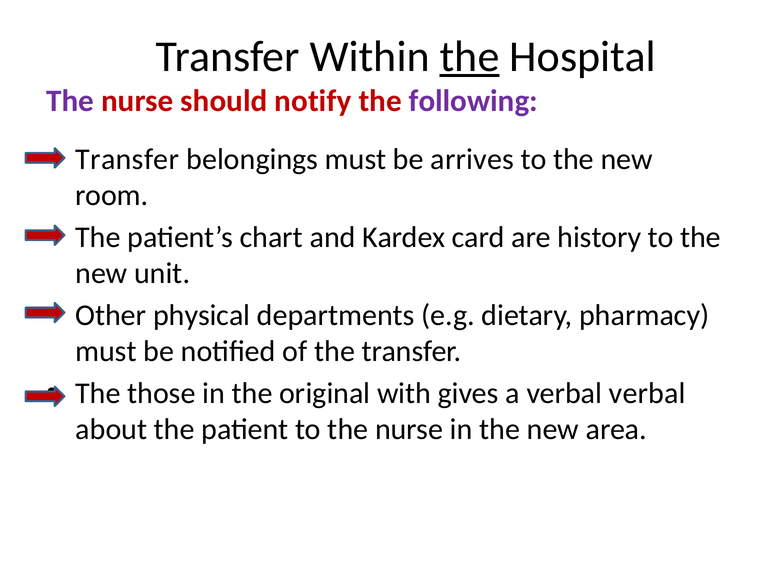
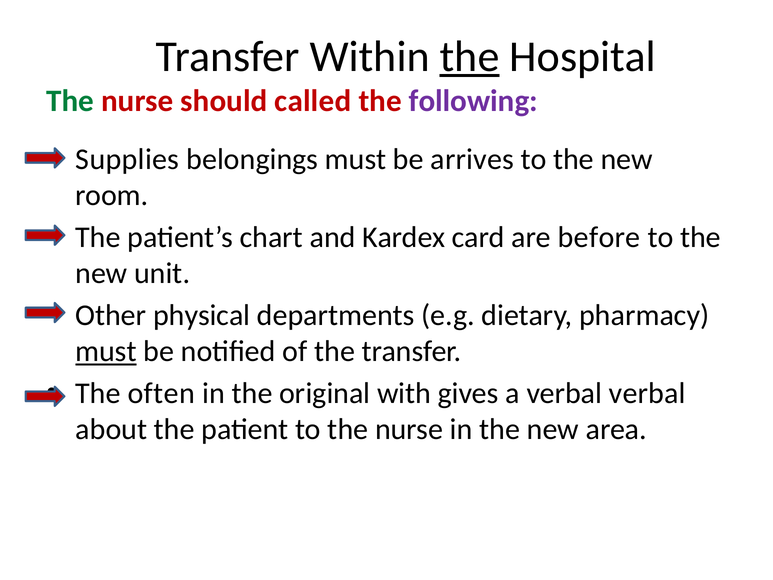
The at (70, 101) colour: purple -> green
notify: notify -> called
Transfer at (127, 159): Transfer -> Supplies
history: history -> before
must at (106, 351) underline: none -> present
those: those -> often
